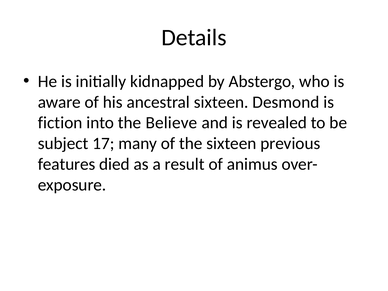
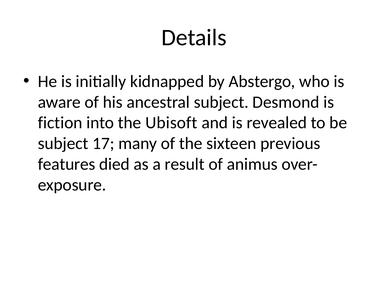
ancestral sixteen: sixteen -> subject
Believe: Believe -> Ubisoft
